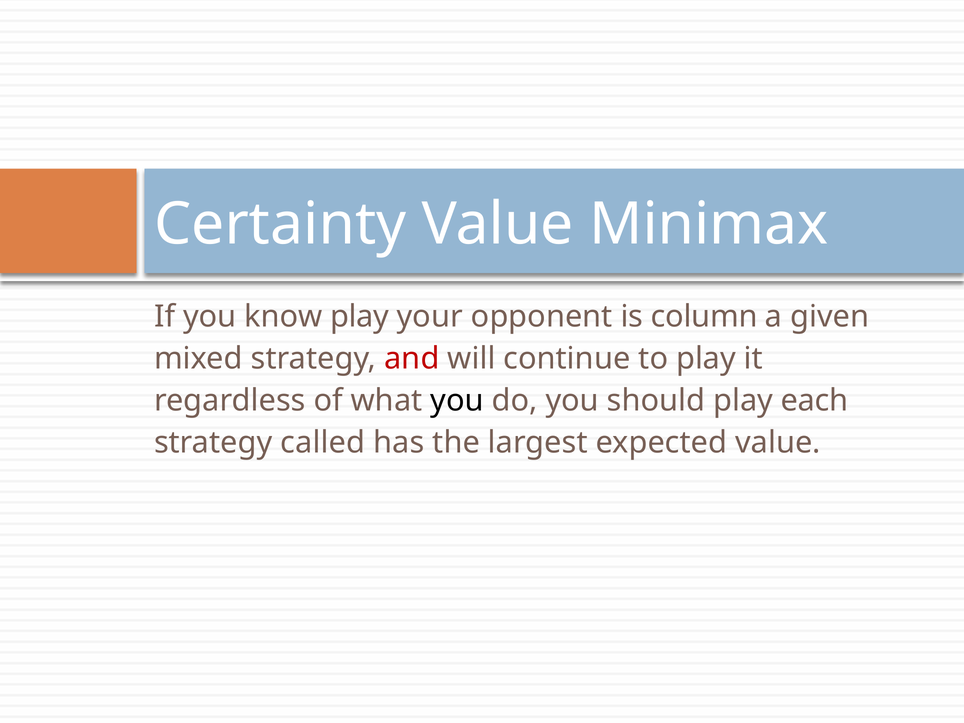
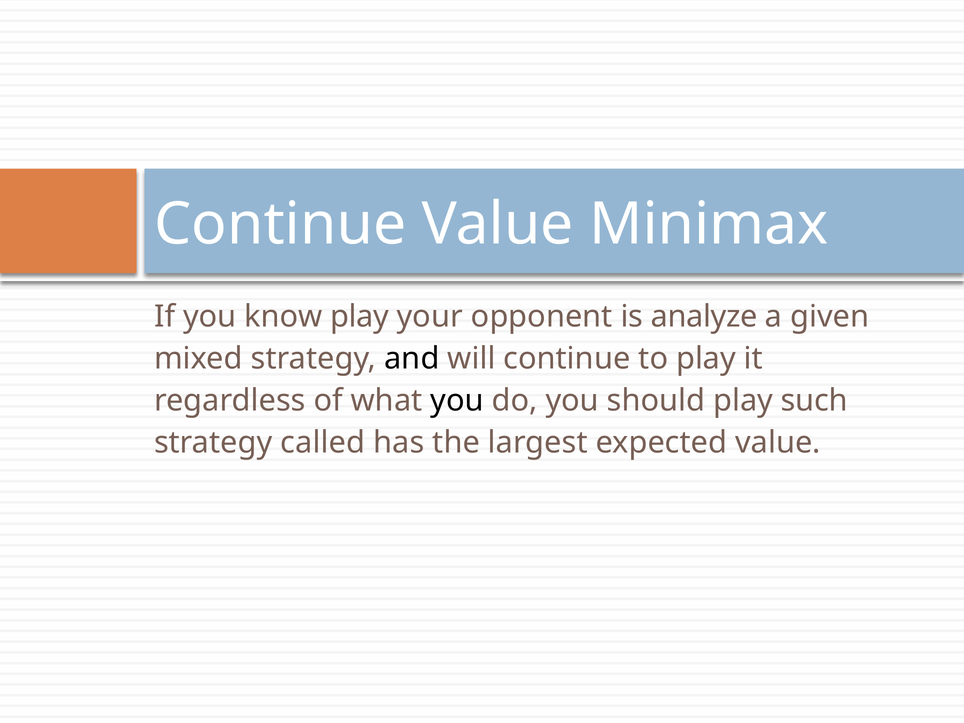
Certainty at (280, 224): Certainty -> Continue
column: column -> analyze
and colour: red -> black
each: each -> such
